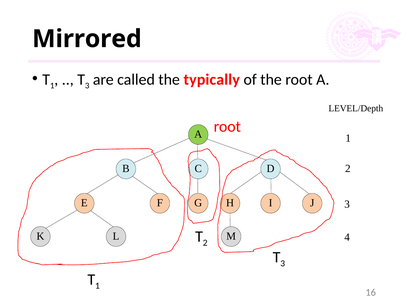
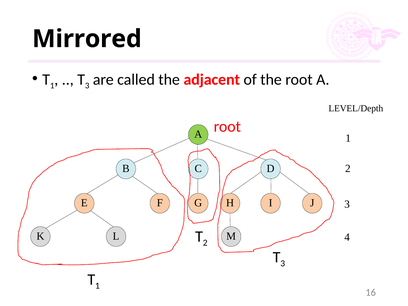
typically: typically -> adjacent
